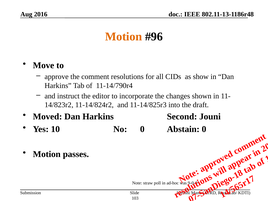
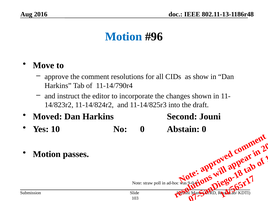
Motion at (124, 37) colour: orange -> blue
